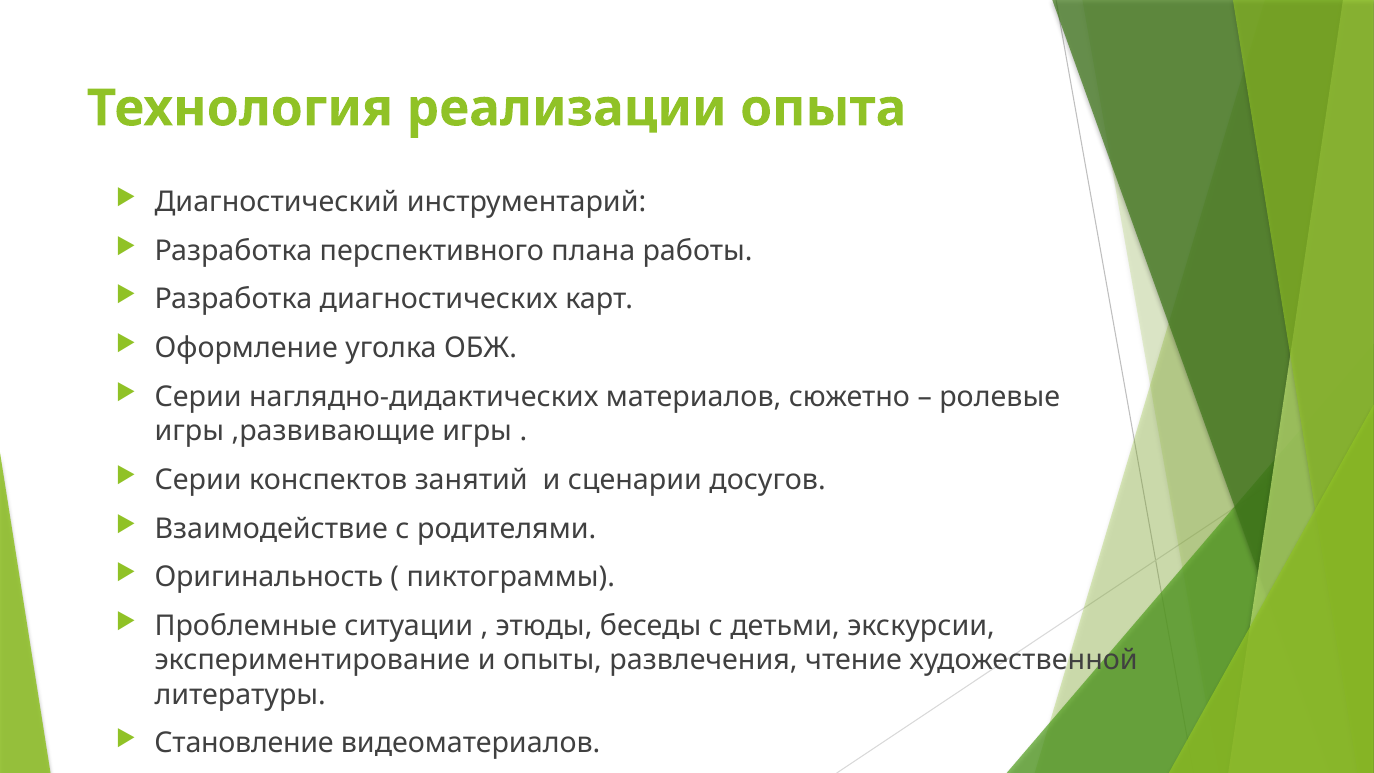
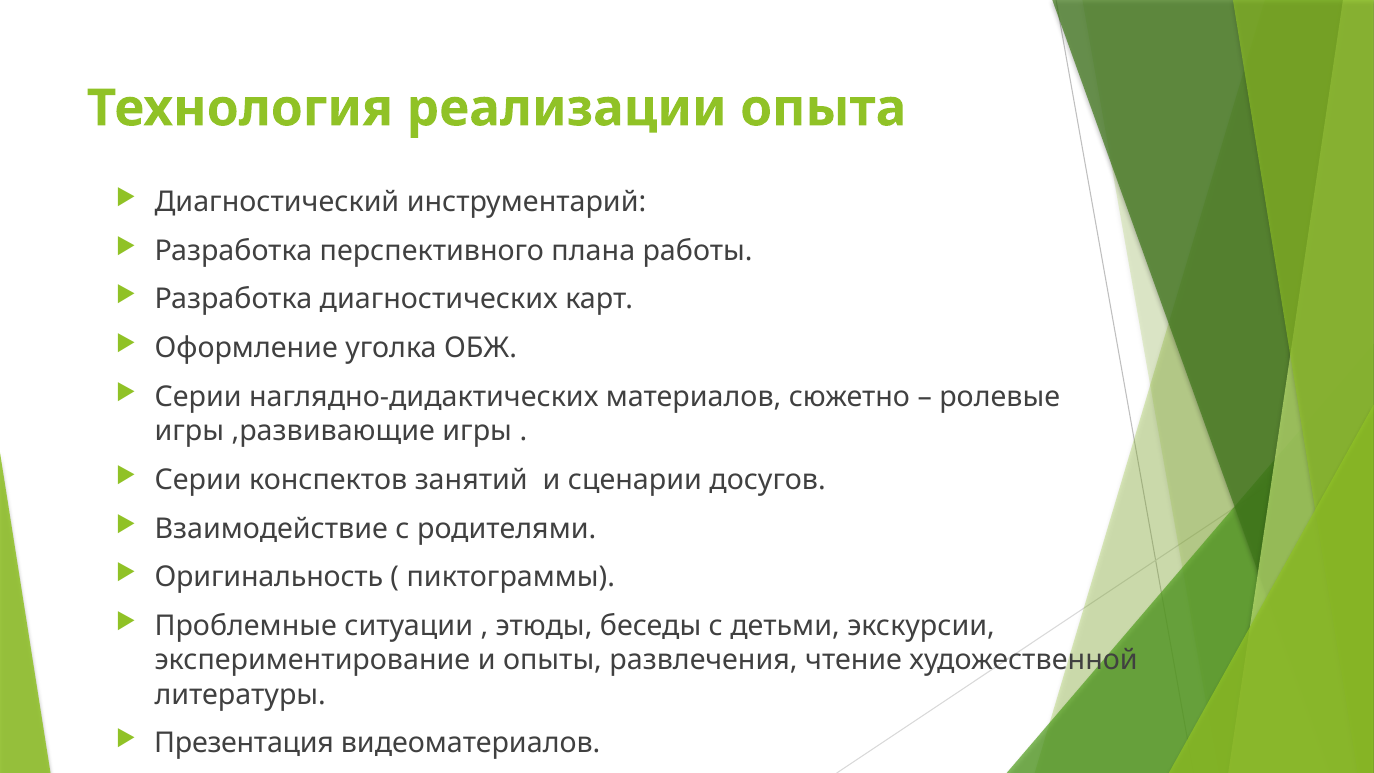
Становление: Становление -> Презентация
